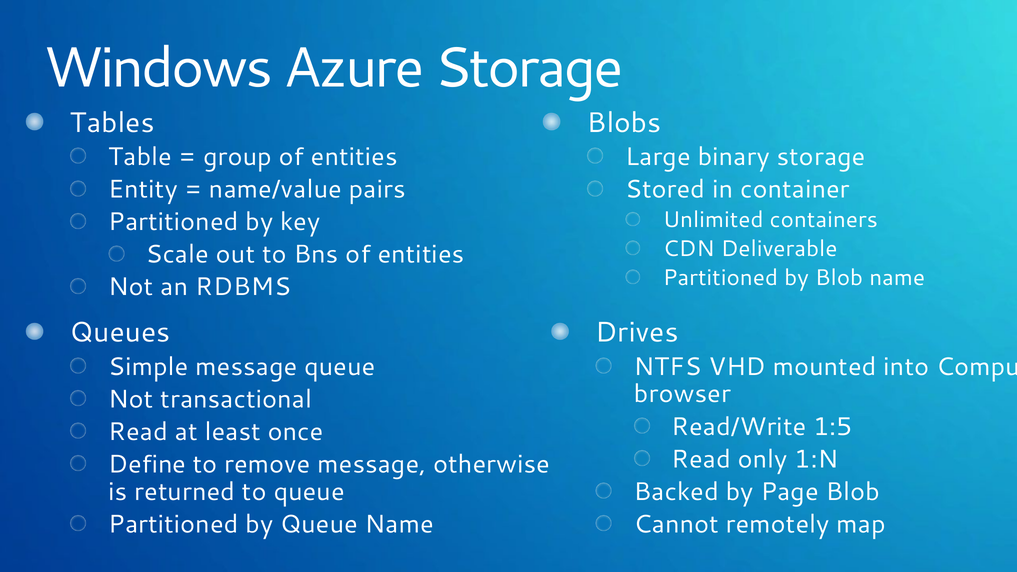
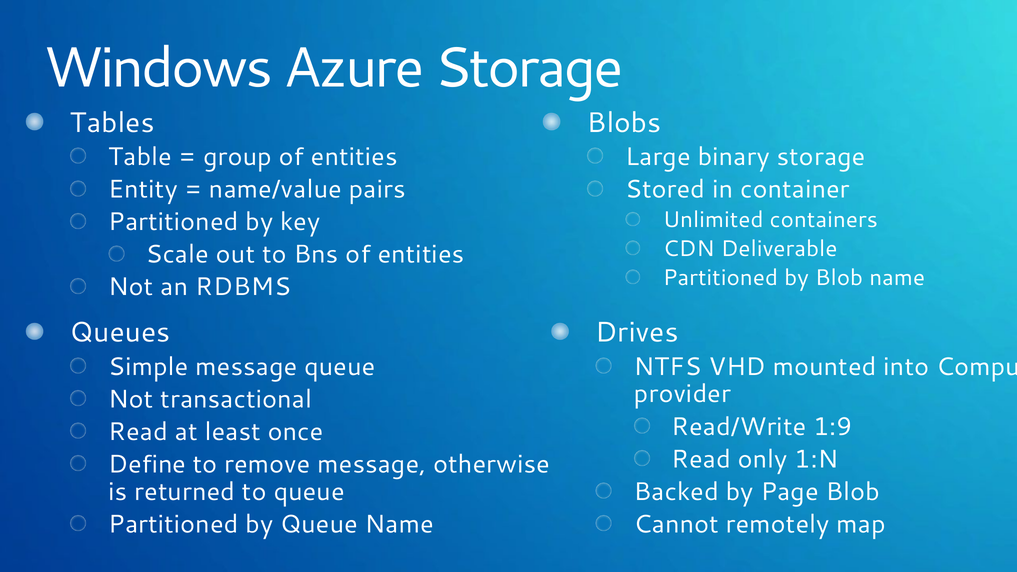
browser: browser -> provider
1:5: 1:5 -> 1:9
